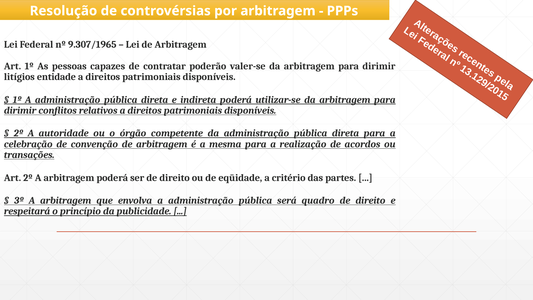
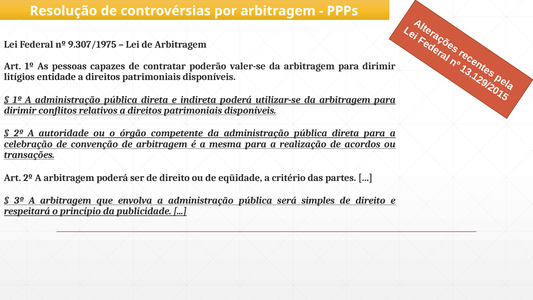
9.307/1965: 9.307/1965 -> 9.307/1975
quadro: quadro -> simples
